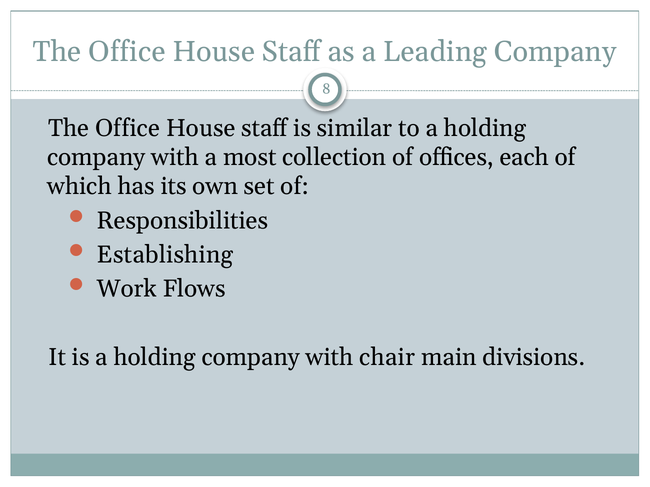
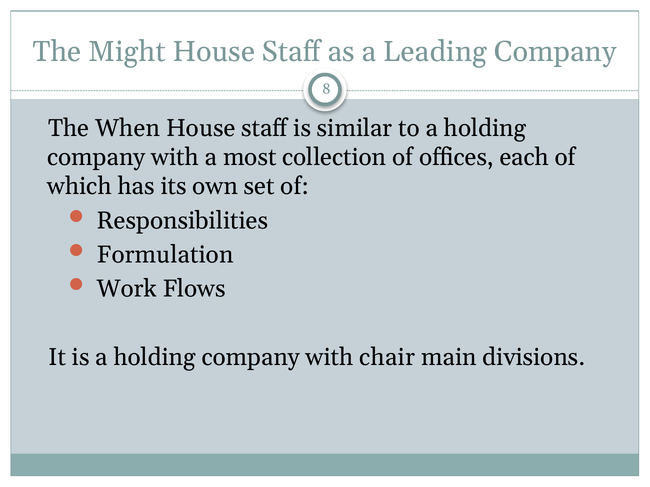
Office at (127, 52): Office -> Might
Office at (128, 128): Office -> When
Establishing: Establishing -> Formulation
